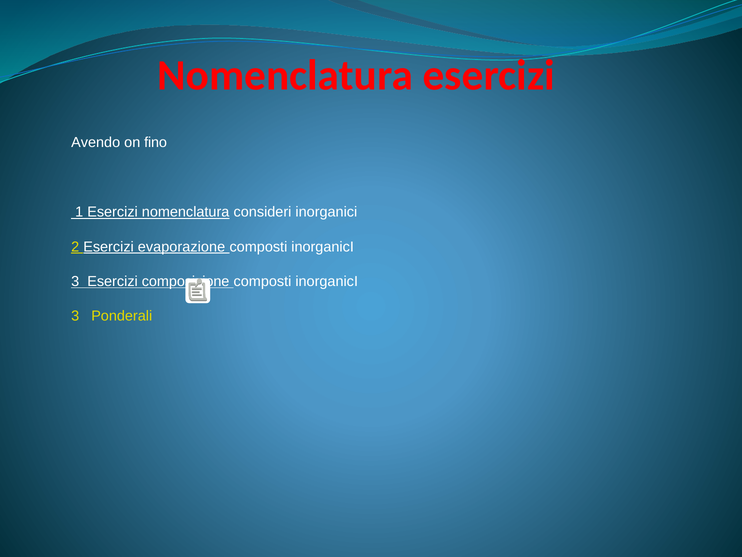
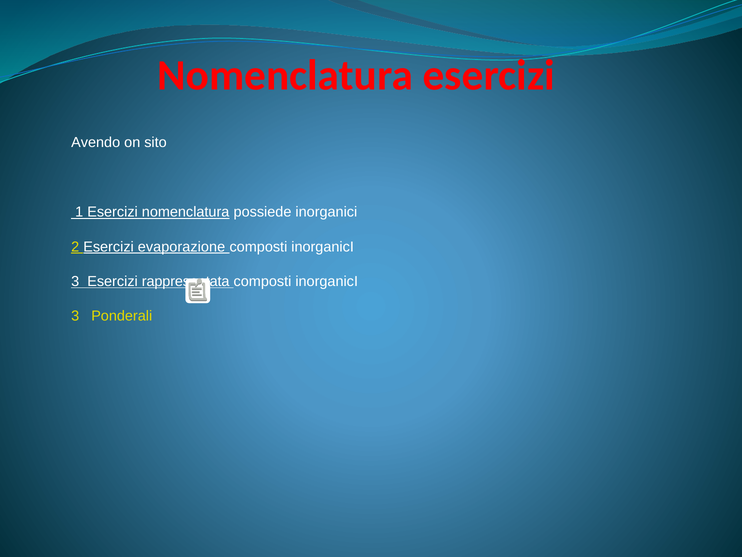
fino: fino -> sito
consideri: consideri -> possiede
composizione: composizione -> rappresentata
